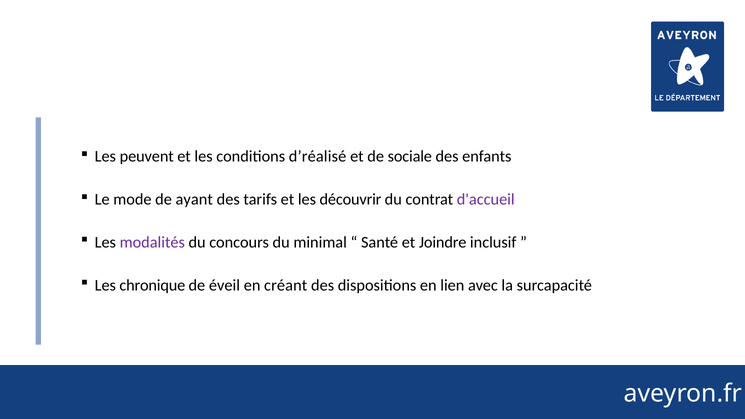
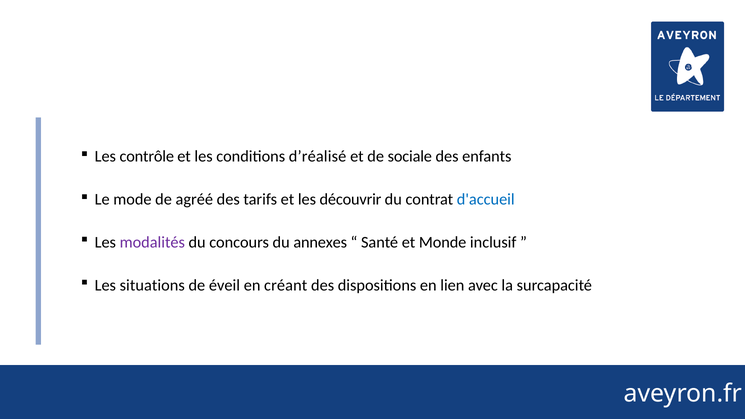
peuvent: peuvent -> contrôle
ayant: ayant -> agréé
d'accueil colour: purple -> blue
minimal: minimal -> annexes
Joindre: Joindre -> Monde
chronique: chronique -> situations
